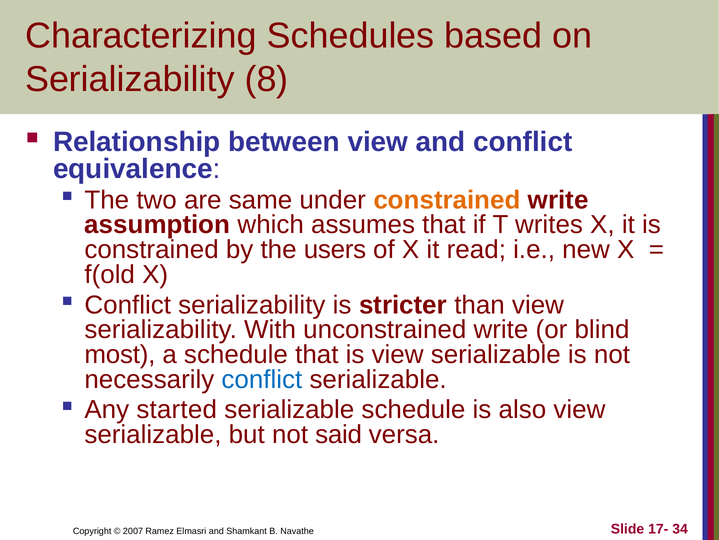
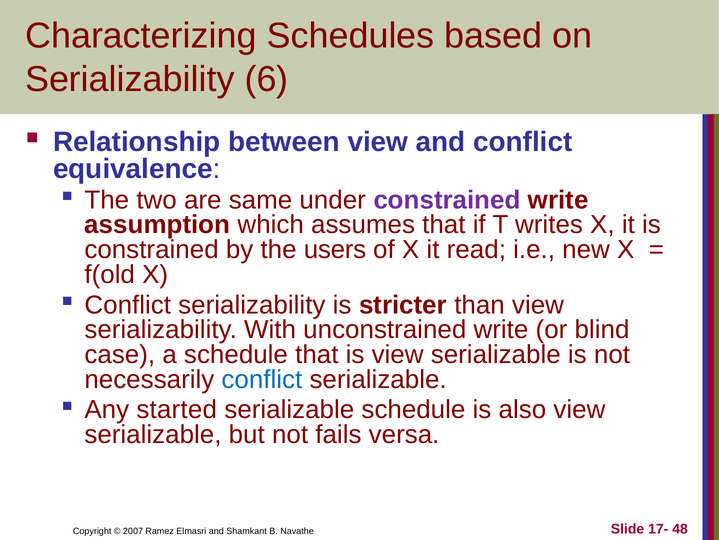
8: 8 -> 6
constrained at (447, 200) colour: orange -> purple
most: most -> case
said: said -> fails
34: 34 -> 48
